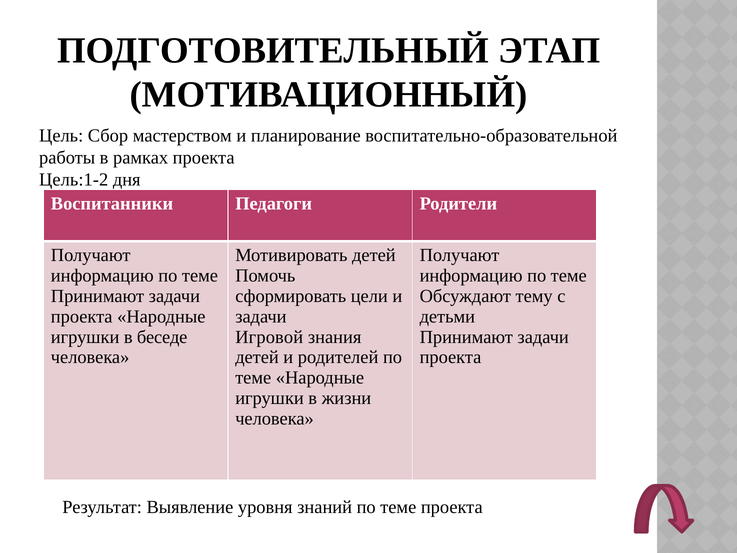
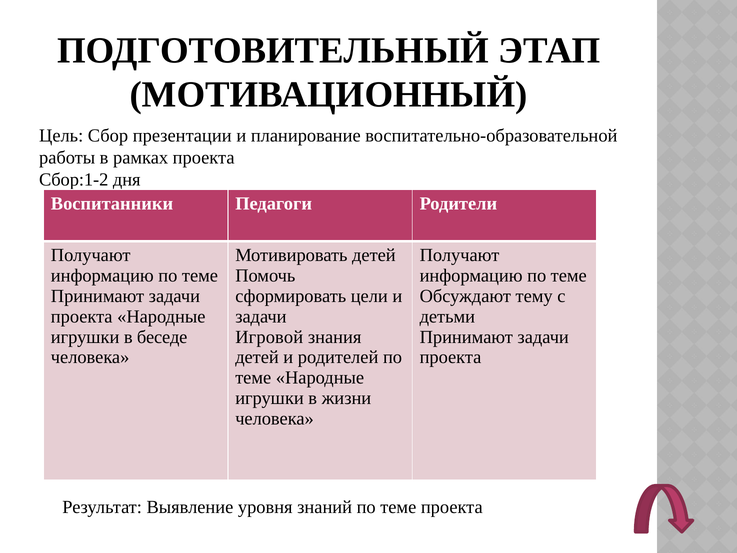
мастерством: мастерством -> презентации
Цель:1-2: Цель:1-2 -> Сбор:1-2
